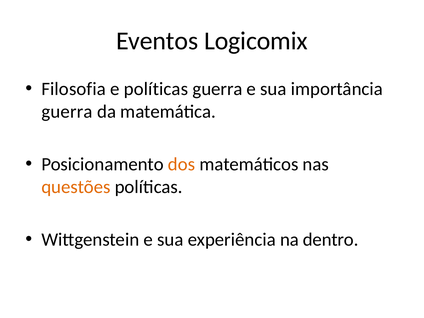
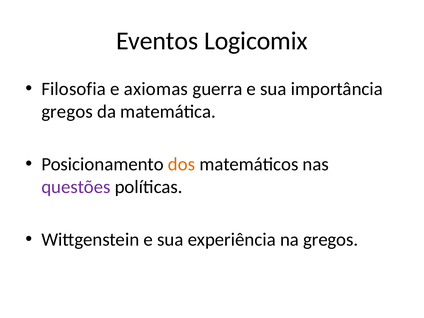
e políticas: políticas -> axiomas
guerra at (67, 112): guerra -> gregos
questões colour: orange -> purple
na dentro: dentro -> gregos
